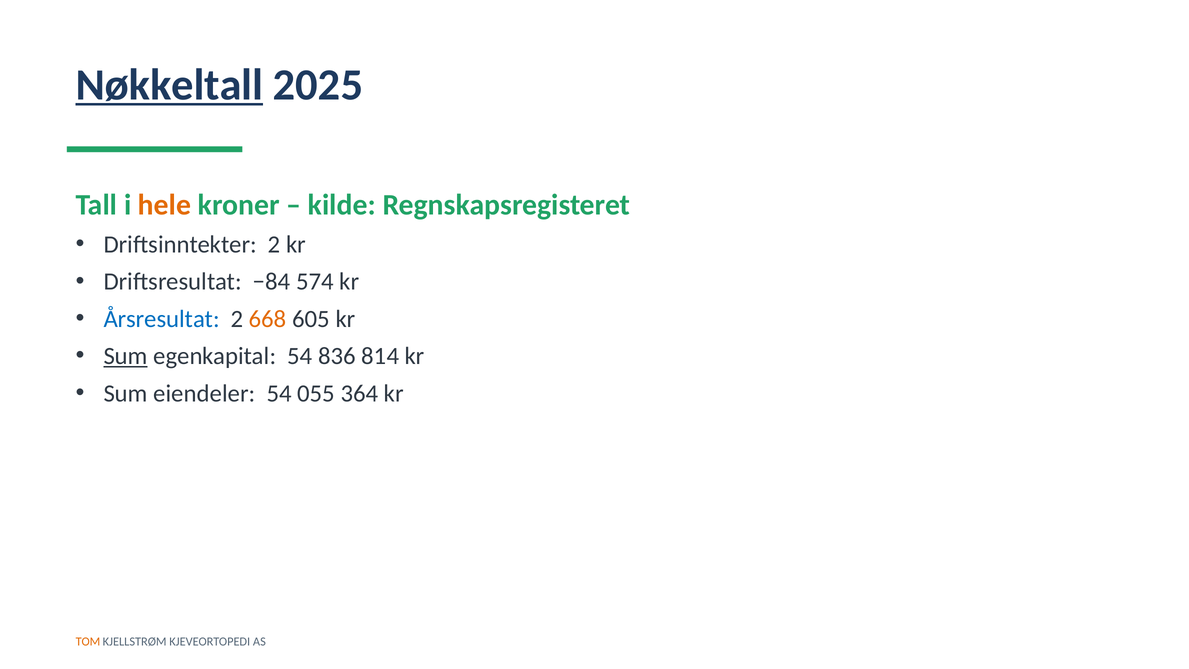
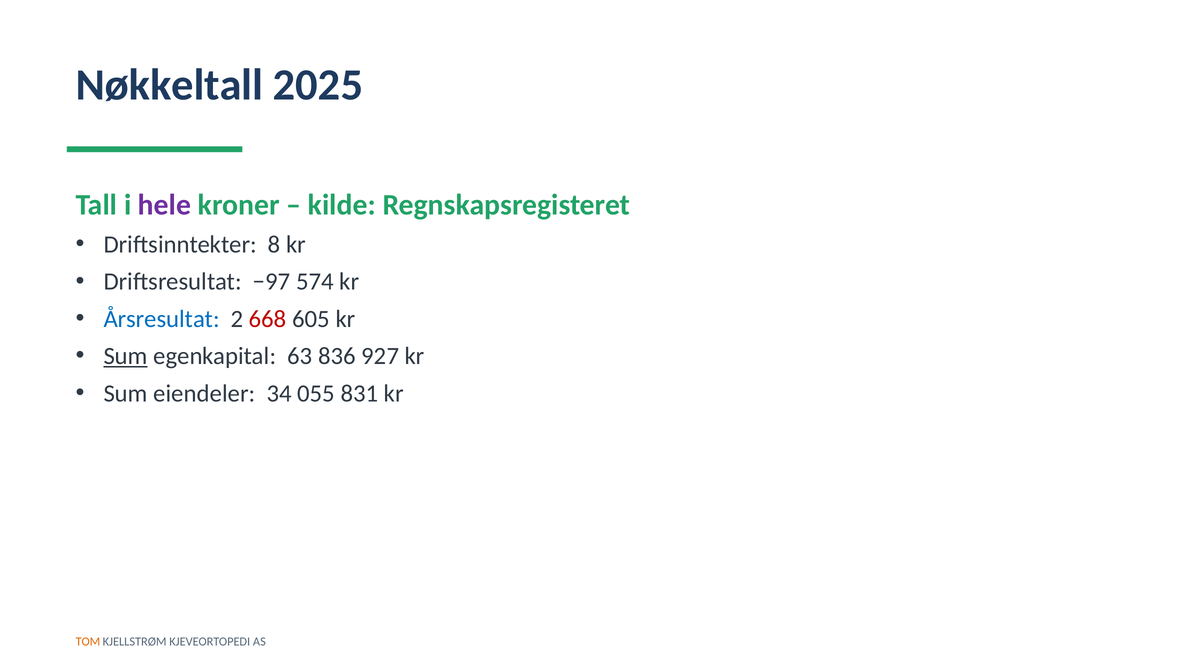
Nøkkeltall underline: present -> none
hele colour: orange -> purple
Driftsinntekter 2: 2 -> 8
−84: −84 -> −97
668 colour: orange -> red
egenkapital 54: 54 -> 63
814: 814 -> 927
eiendeler 54: 54 -> 34
364: 364 -> 831
